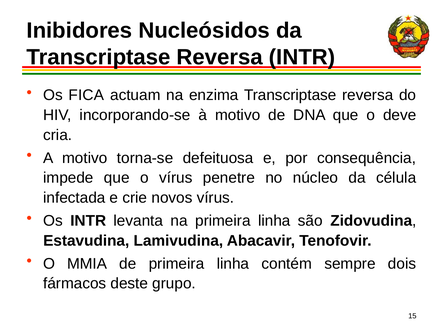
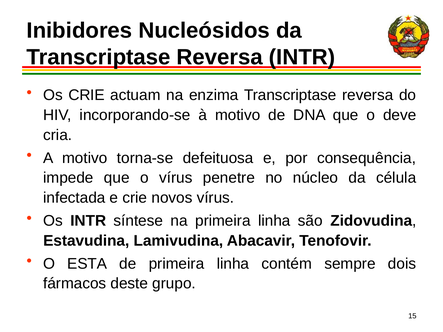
Os FICA: FICA -> CRIE
levanta: levanta -> síntese
MMIA: MMIA -> ESTA
